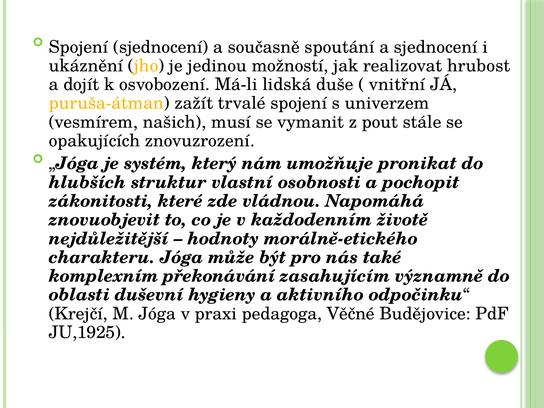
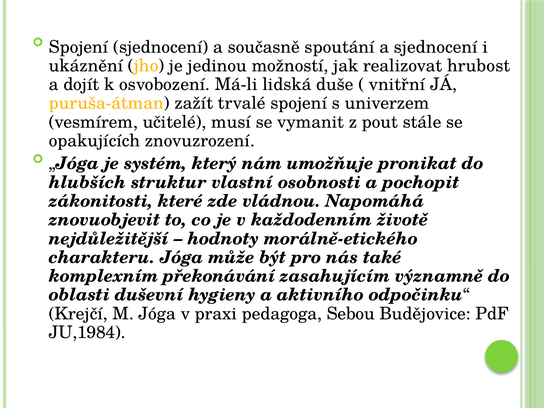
našich: našich -> učitelé
Věčné: Věčné -> Sebou
JU,1925: JU,1925 -> JU,1984
